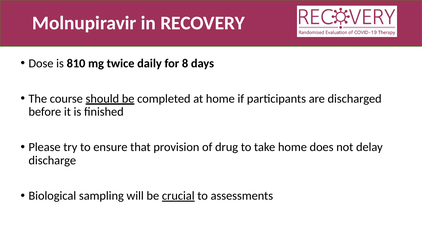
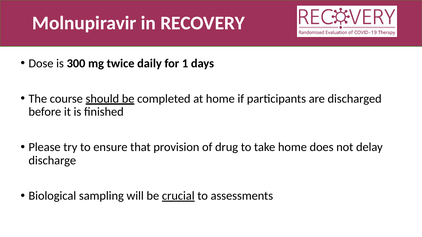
810: 810 -> 300
8: 8 -> 1
